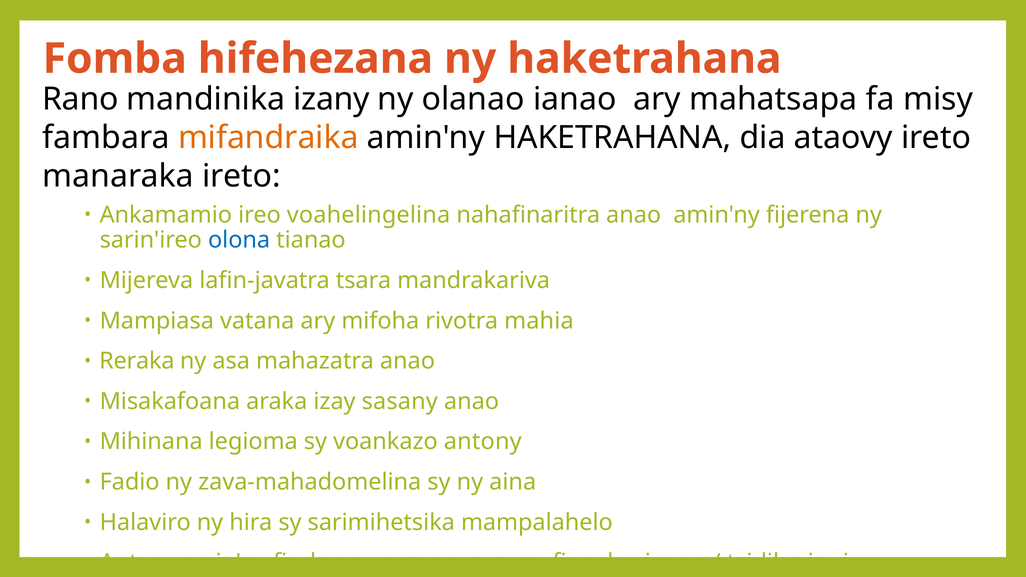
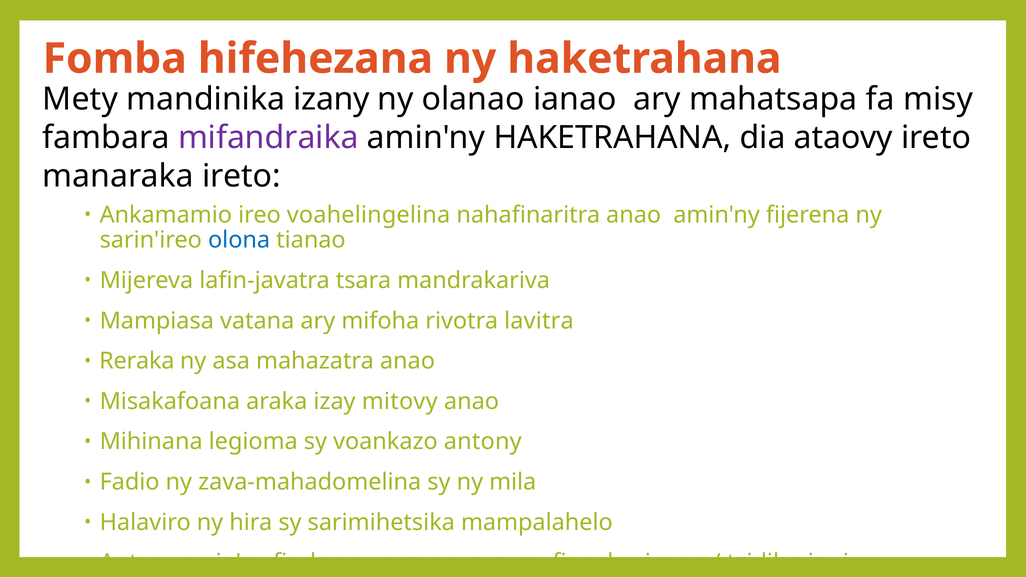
Rano: Rano -> Mety
mifandraika colour: orange -> purple
mahia: mahia -> lavitra
sasany: sasany -> mitovy
aina: aina -> mila
